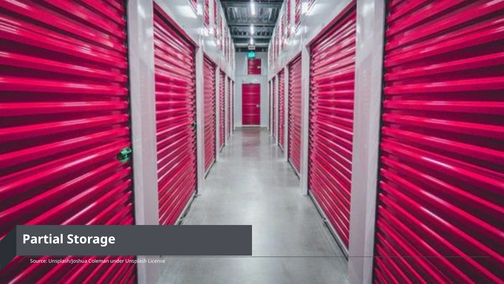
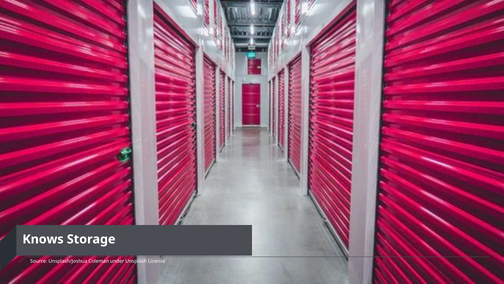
Partial: Partial -> Knows
